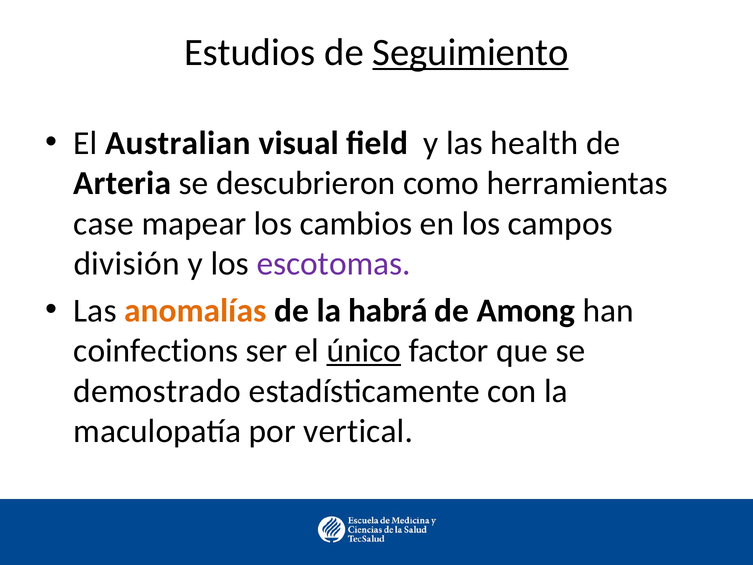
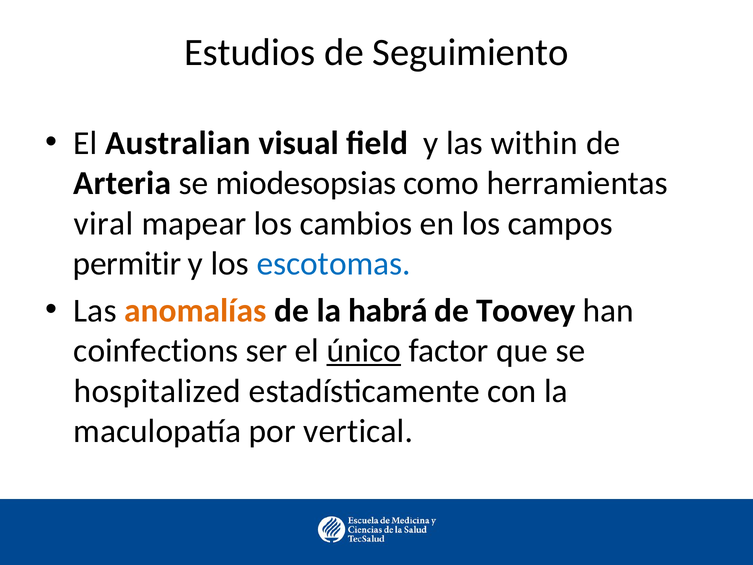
Seguimiento underline: present -> none
health: health -> within
descubrieron: descubrieron -> miodesopsias
case: case -> viral
división: división -> permitir
escotomas colour: purple -> blue
Among: Among -> Toovey
demostrado: demostrado -> hospitalized
